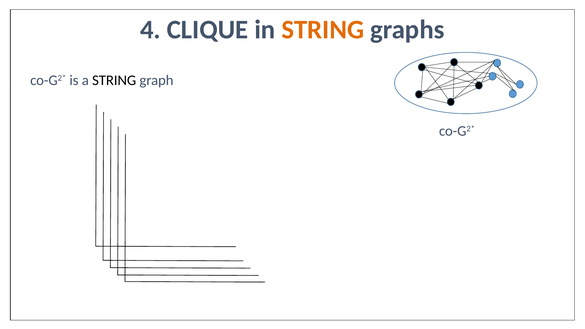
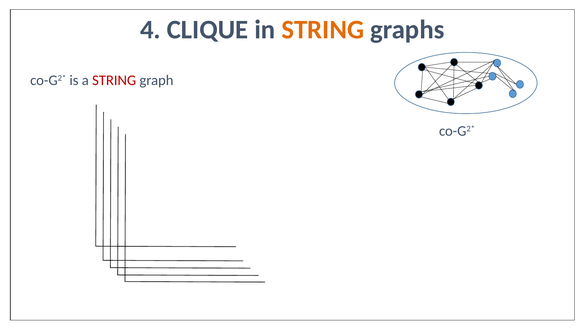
STRING at (114, 80) colour: black -> red
